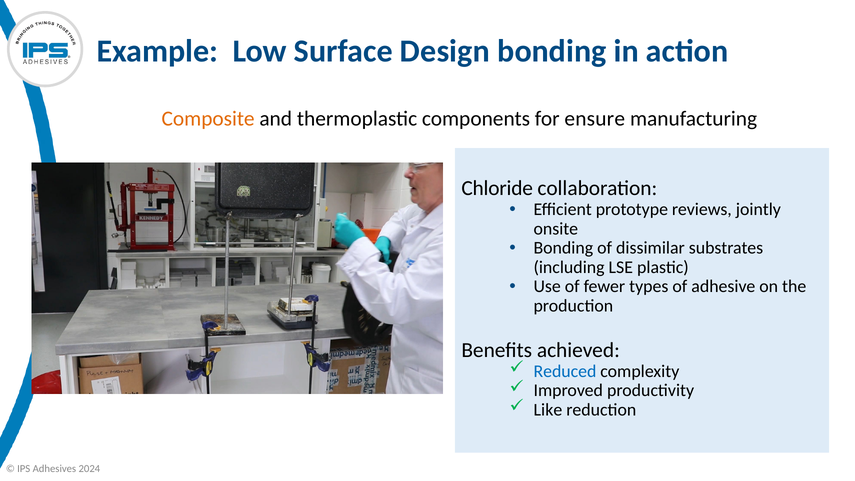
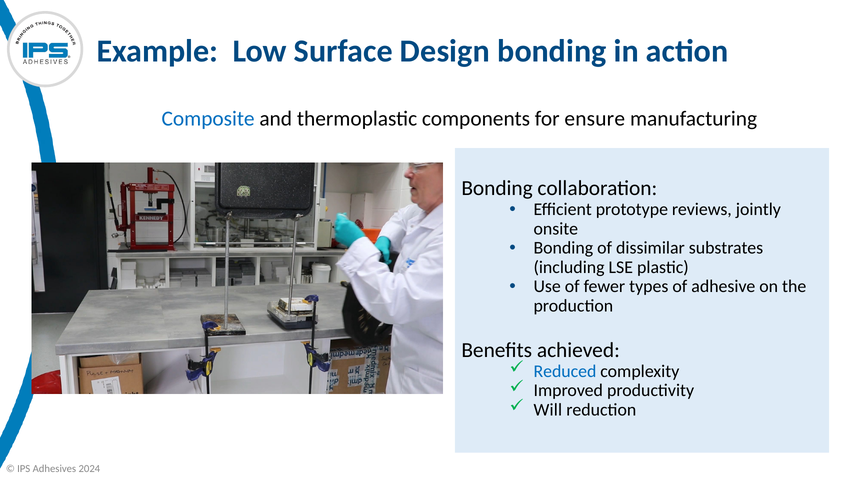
Composite colour: orange -> blue
Chloride at (497, 188): Chloride -> Bonding
Like: Like -> Will
